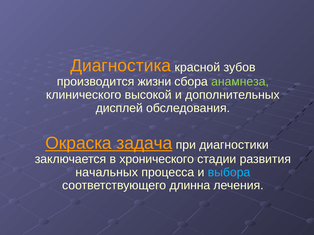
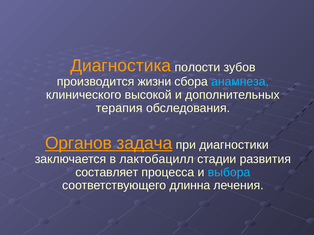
красной: красной -> полости
анамнеза colour: light green -> light blue
дисплей: дисплей -> терапия
Окраска: Окраска -> Органов
хронического: хронического -> лактобацилл
начальных: начальных -> составляет
